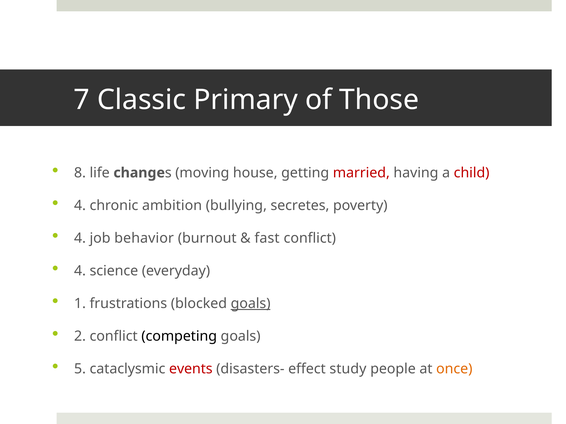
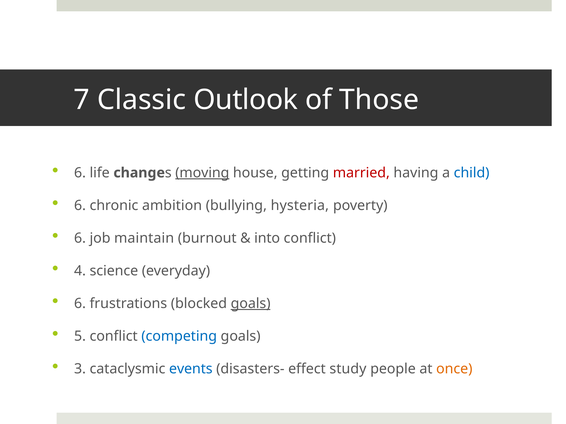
Primary: Primary -> Outlook
8 at (80, 173): 8 -> 6
moving underline: none -> present
child colour: red -> blue
4 at (80, 206): 4 -> 6
secretes: secretes -> hysteria
4 at (80, 238): 4 -> 6
behavior: behavior -> maintain
fast: fast -> into
1 at (80, 304): 1 -> 6
2: 2 -> 5
competing colour: black -> blue
5: 5 -> 3
events colour: red -> blue
